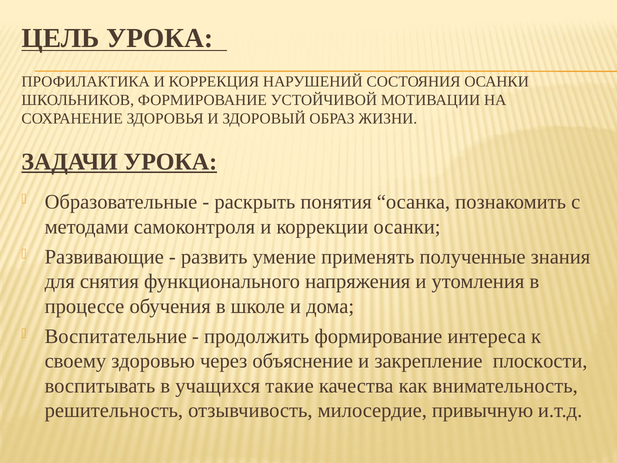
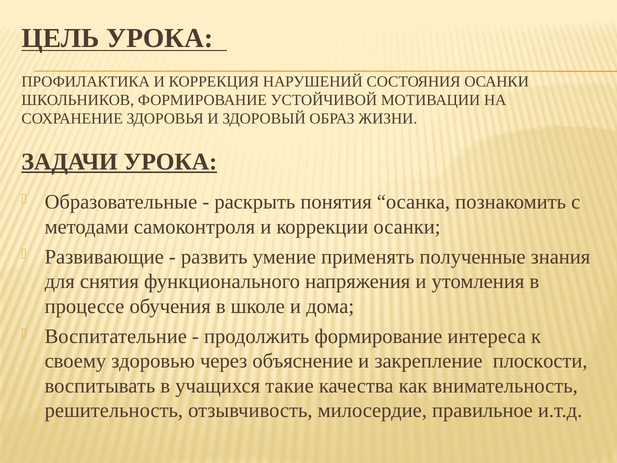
привычную: привычную -> правильное
